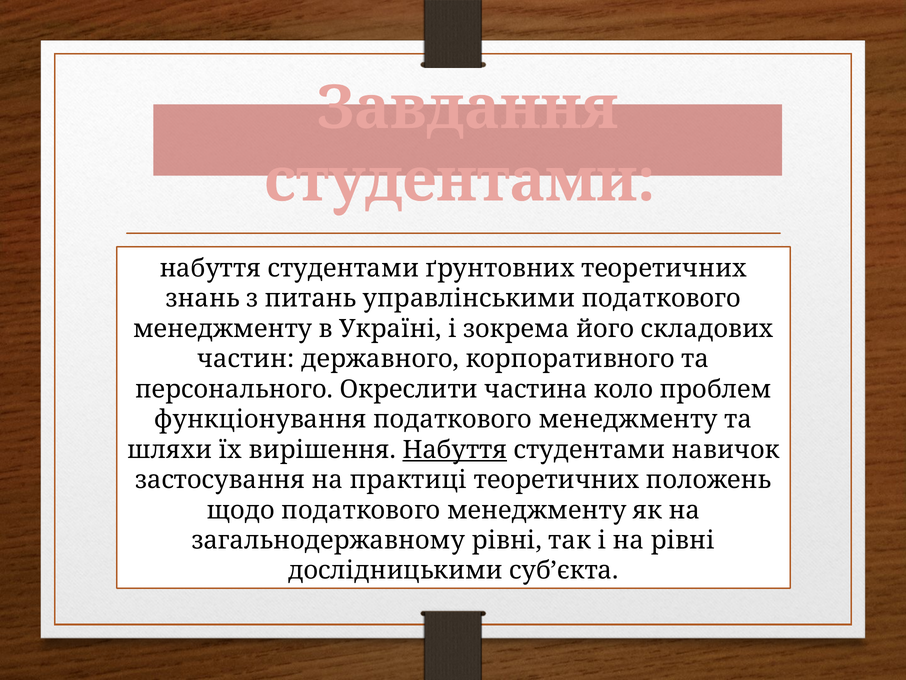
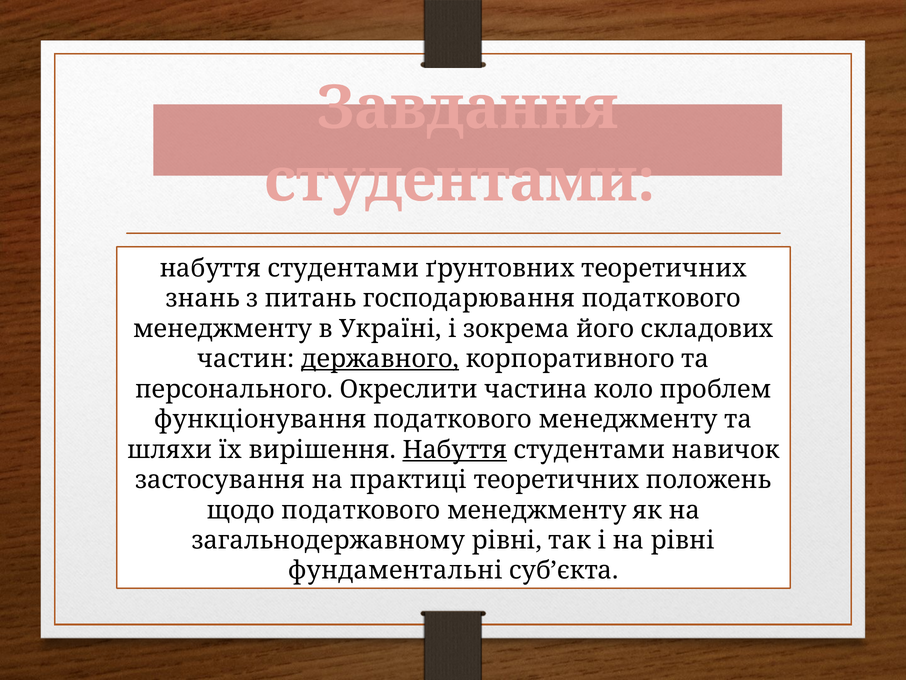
управлінськими: управлінськими -> господарювання
державного underline: none -> present
дослідницькими: дослідницькими -> фундаментальні
